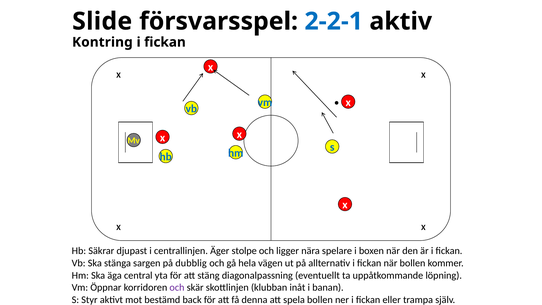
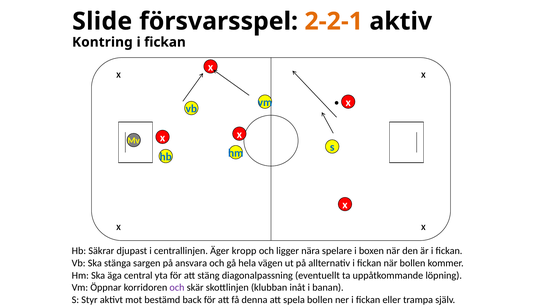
2-2-1 colour: blue -> orange
stolpe: stolpe -> kropp
dubblig: dubblig -> ansvara
